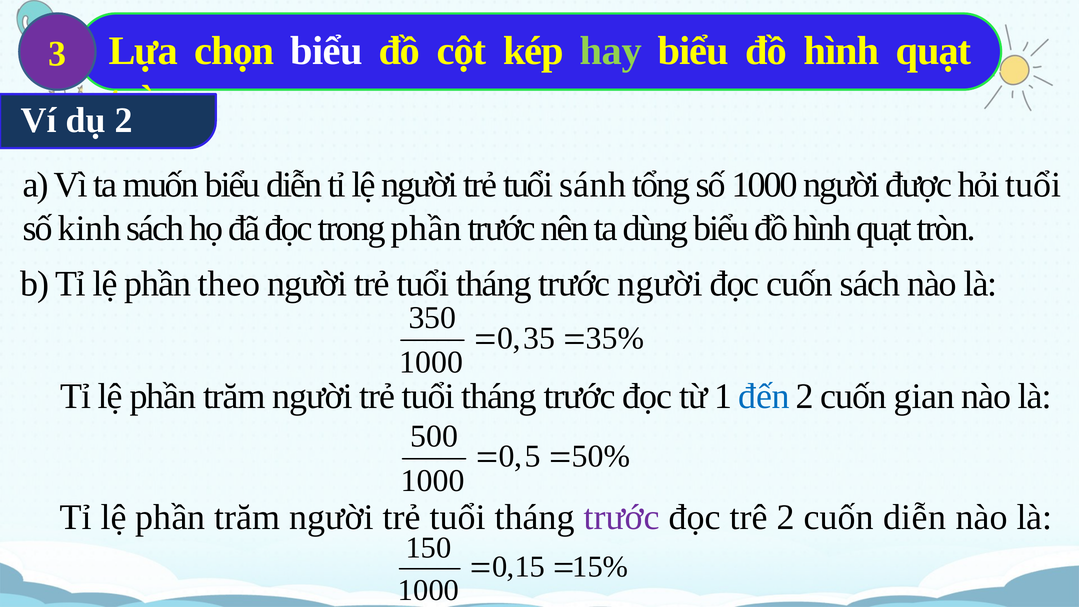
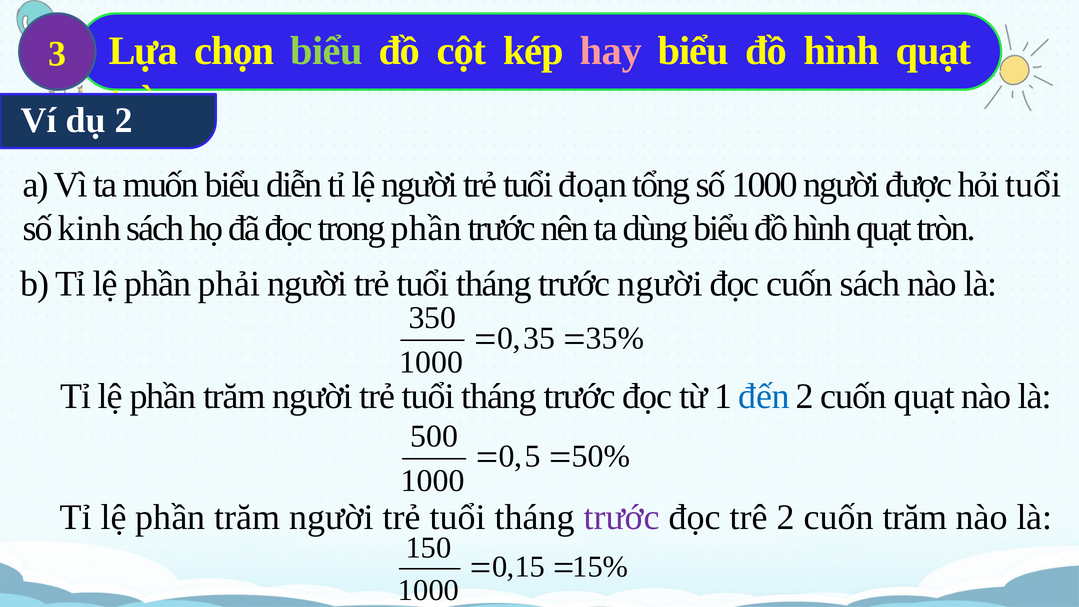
biểu at (327, 51) colour: white -> light green
hay colour: light green -> pink
sánh: sánh -> đoạn
theo: theo -> phải
cuốn gian: gian -> quạt
cuốn diễn: diễn -> trăm
